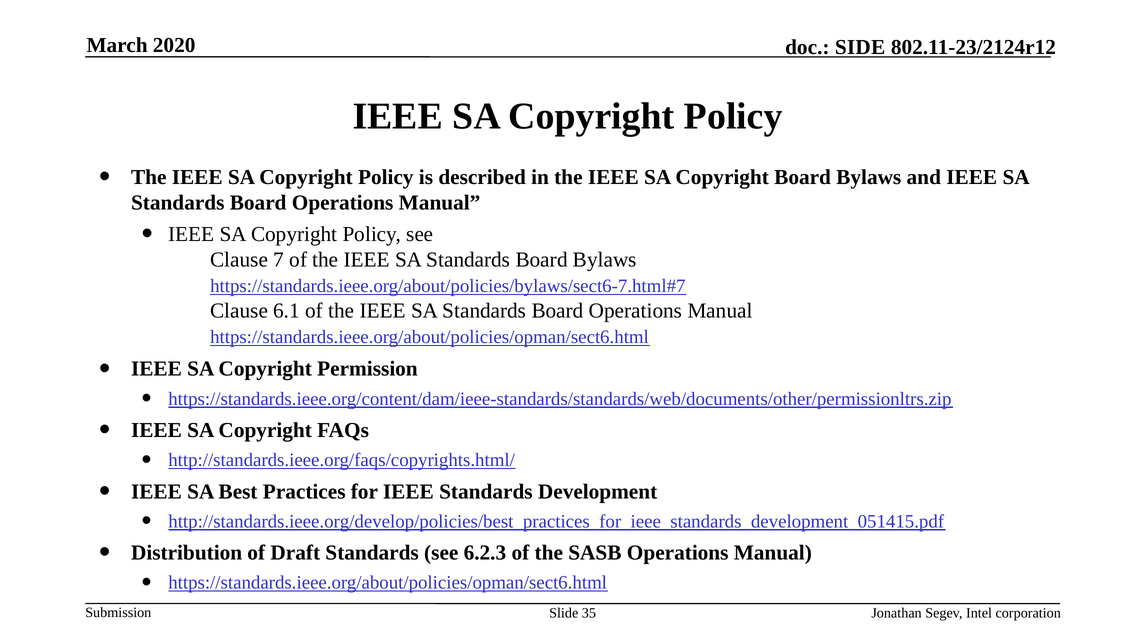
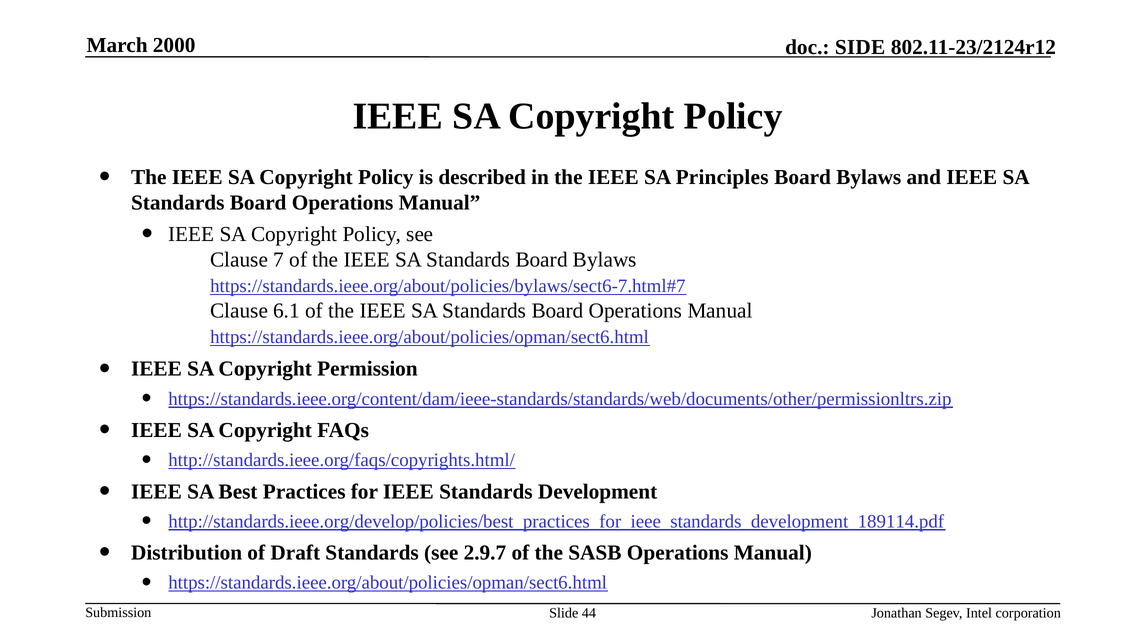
2020: 2020 -> 2000
Copyright at (722, 177): Copyright -> Principles
http://standards.ieee.org/develop/policies/best_practices_for_ieee_standards_development_051415.pdf: http://standards.ieee.org/develop/policies/best_practices_for_ieee_standards_development_051415.pdf -> http://standards.ieee.org/develop/policies/best_practices_for_ieee_standards_development_189114.pdf
6.2.3: 6.2.3 -> 2.9.7
35: 35 -> 44
